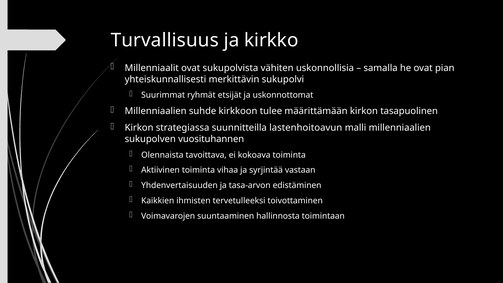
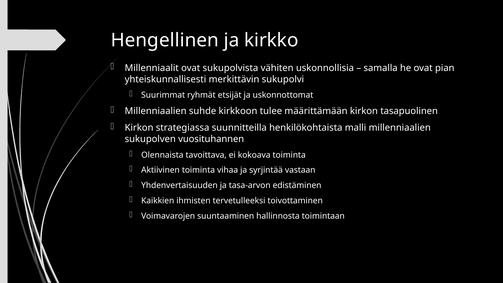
Turvallisuus: Turvallisuus -> Hengellinen
lastenhoitoavun: lastenhoitoavun -> henkilökohtaista
